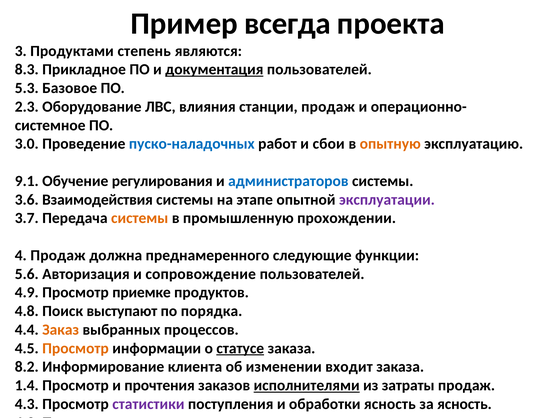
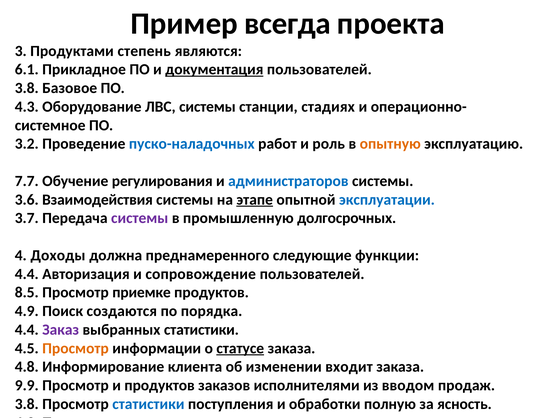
8.3: 8.3 -> 6.1
5.3 at (27, 88): 5.3 -> 3.8
2.3: 2.3 -> 4.3
ЛВС влияния: влияния -> системы
станции продаж: продаж -> стадиях
3.0: 3.0 -> 3.2
сбои: сбои -> роль
9.1: 9.1 -> 7.7
этапе underline: none -> present
эксплуатации colour: purple -> blue
системы at (140, 218) colour: orange -> purple
прохождении: прохождении -> долгосрочных
4 Продаж: Продаж -> Доходы
5.6 at (27, 274): 5.6 -> 4.4
4.9 at (27, 292): 4.9 -> 8.5
4.8 at (27, 311): 4.8 -> 4.9
выступают: выступают -> создаются
Заказ colour: orange -> purple
выбранных процессов: процессов -> статистики
8.2: 8.2 -> 4.8
1.4: 1.4 -> 9.9
и прочтения: прочтения -> продуктов
исполнителями underline: present -> none
затраты: затраты -> вводом
4.3 at (27, 404): 4.3 -> 3.8
статистики at (148, 404) colour: purple -> blue
обработки ясность: ясность -> полную
